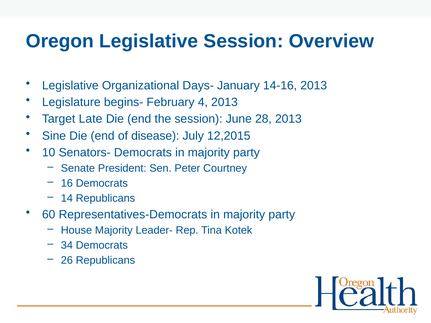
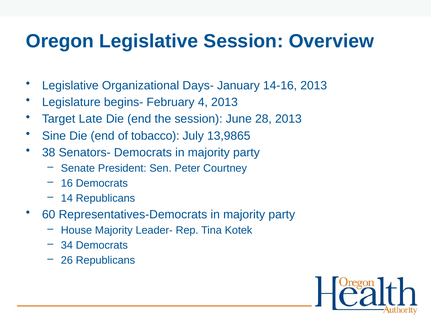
disease: disease -> tobacco
12,2015: 12,2015 -> 13,9865
10: 10 -> 38
